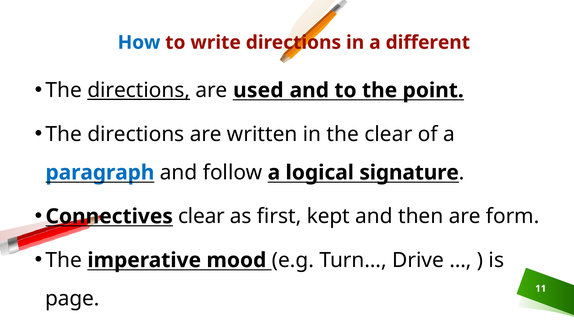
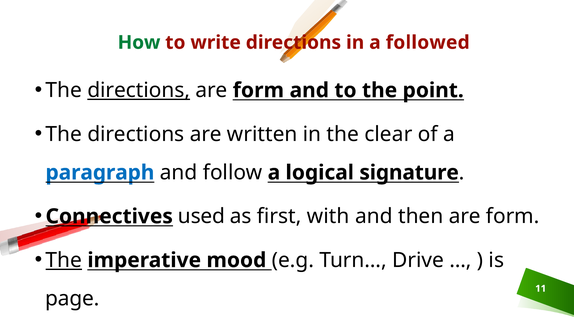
How colour: blue -> green
different: different -> followed
used at (258, 90): used -> form
Connectives clear: clear -> used
kept: kept -> with
The at (64, 260) underline: none -> present
